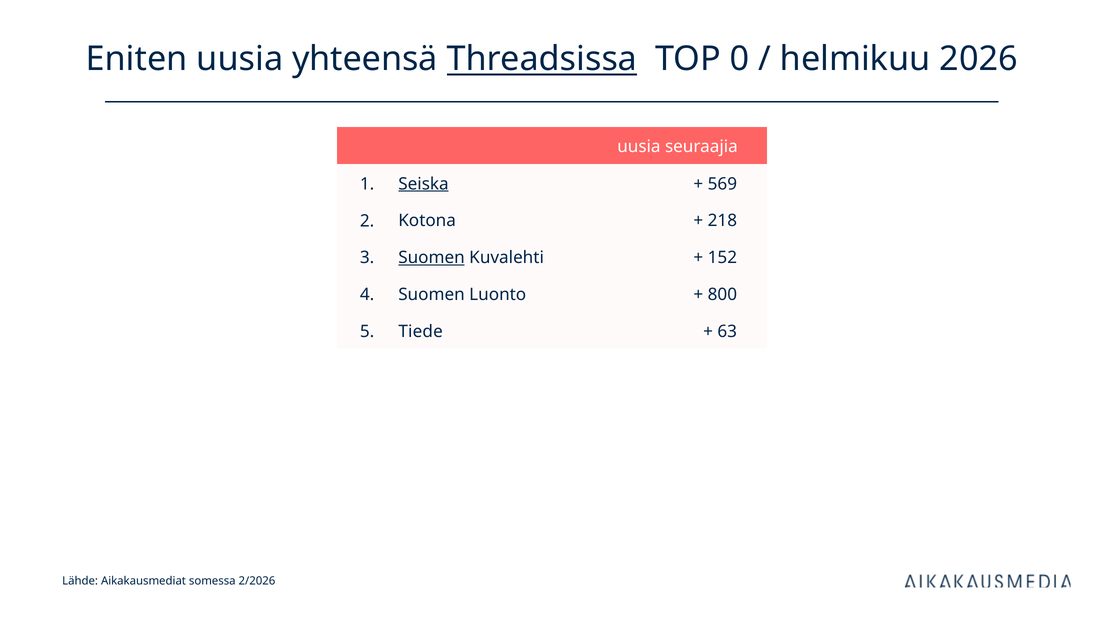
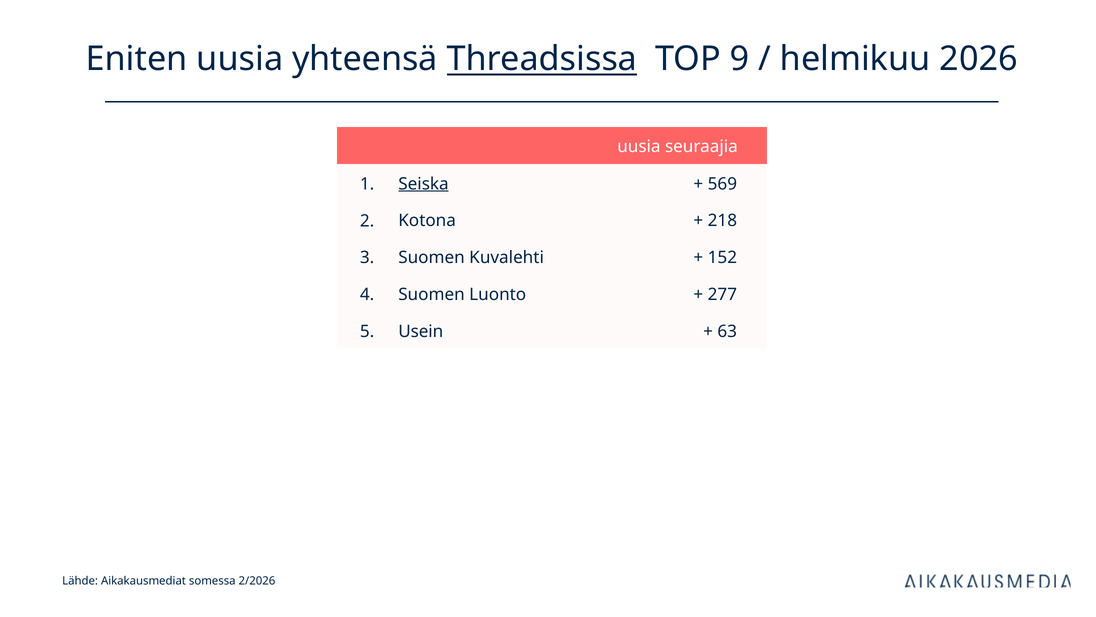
0: 0 -> 9
Suomen at (432, 257) underline: present -> none
800: 800 -> 277
Tiede: Tiede -> Usein
